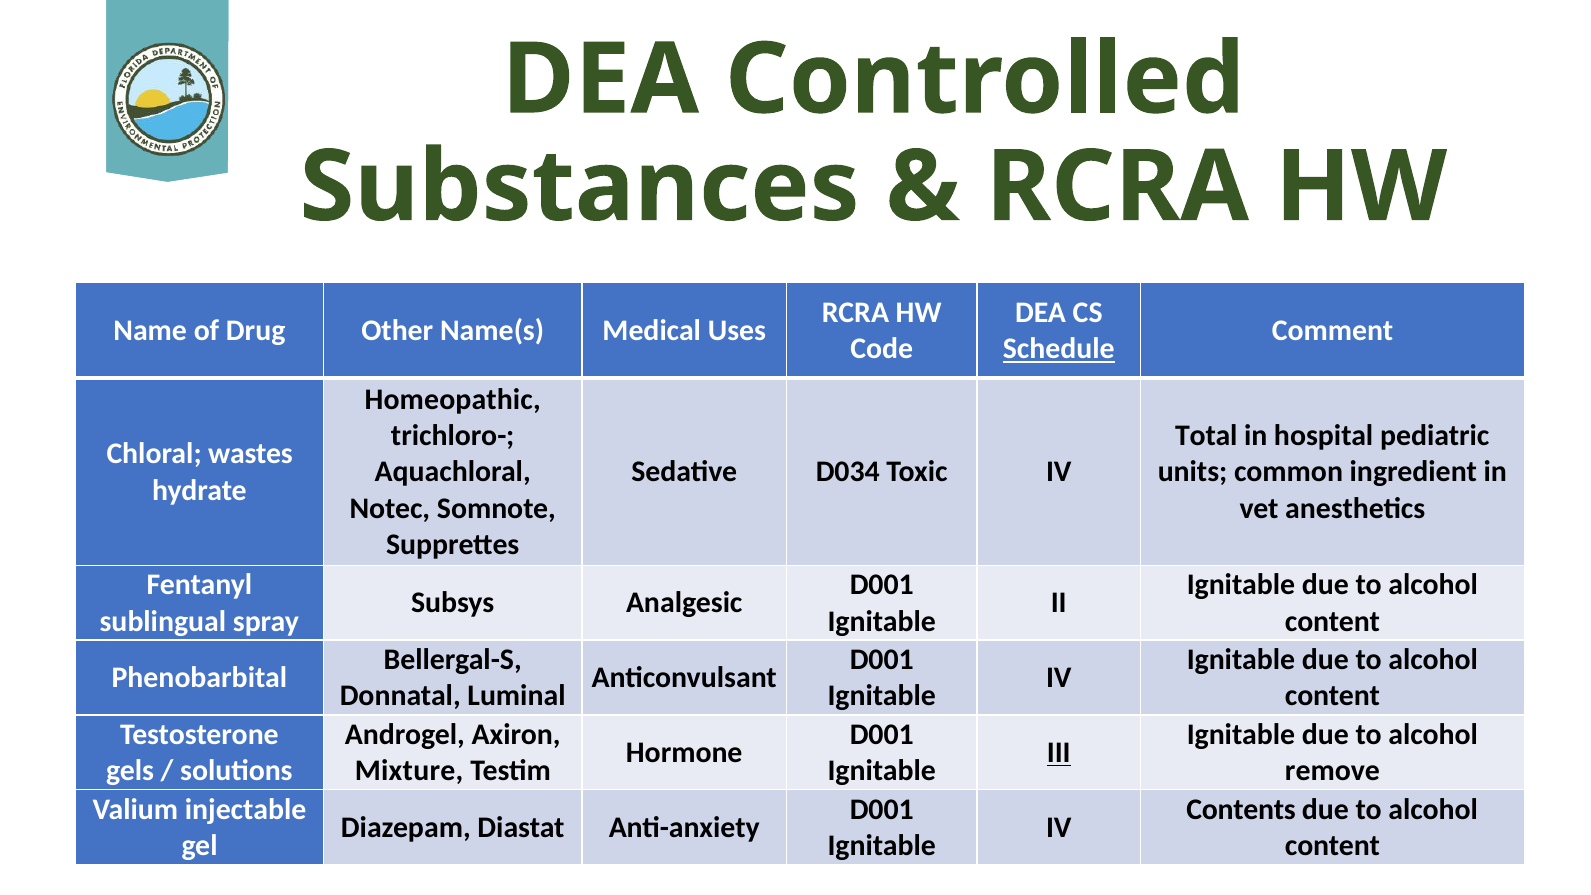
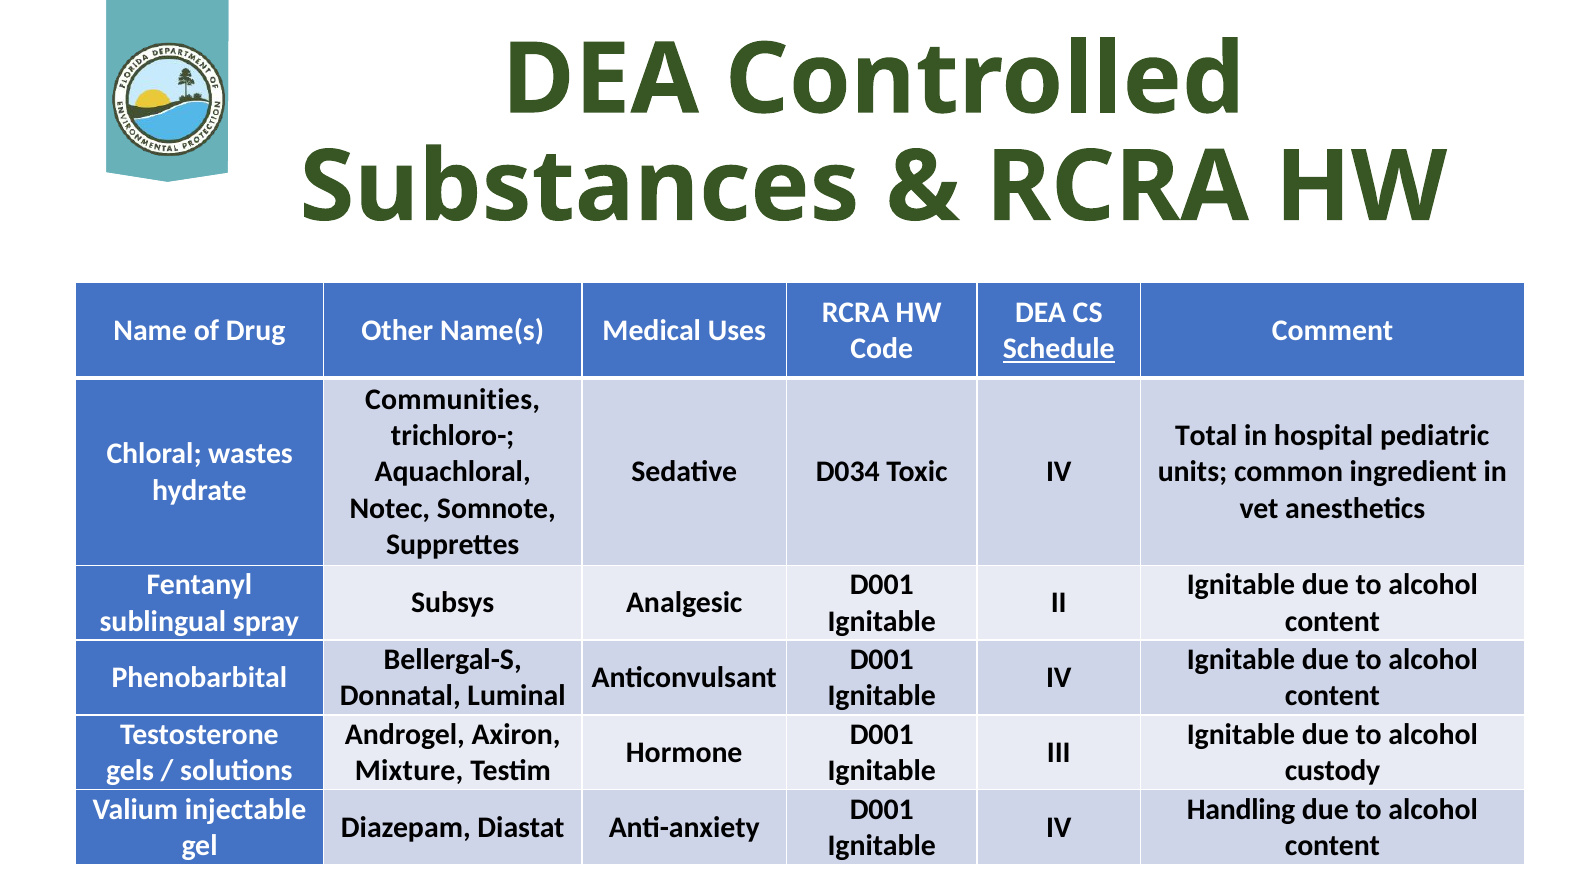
Homeopathic: Homeopathic -> Communities
III underline: present -> none
remove: remove -> custody
Contents: Contents -> Handling
